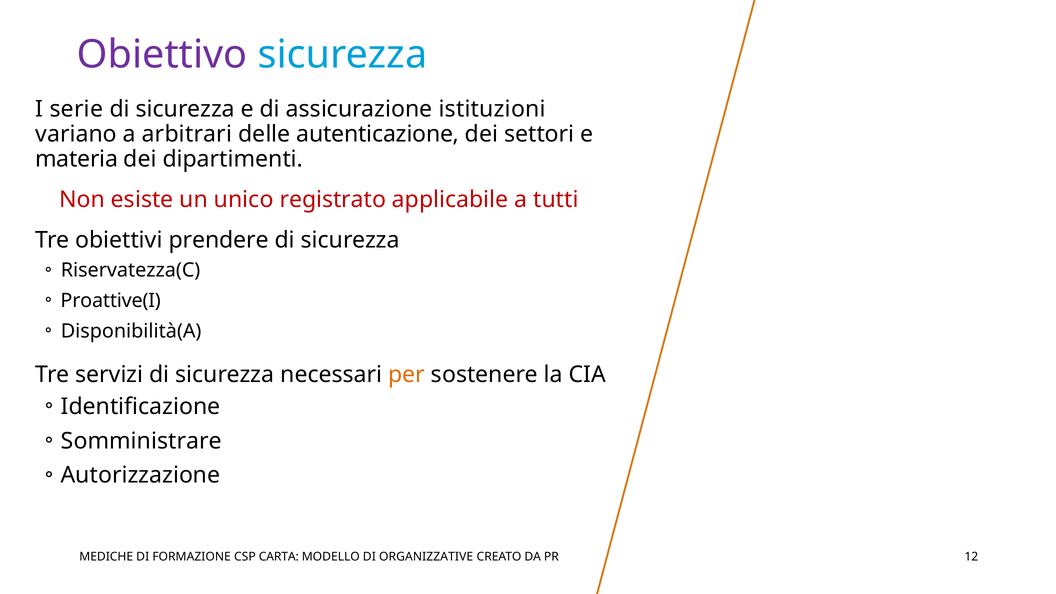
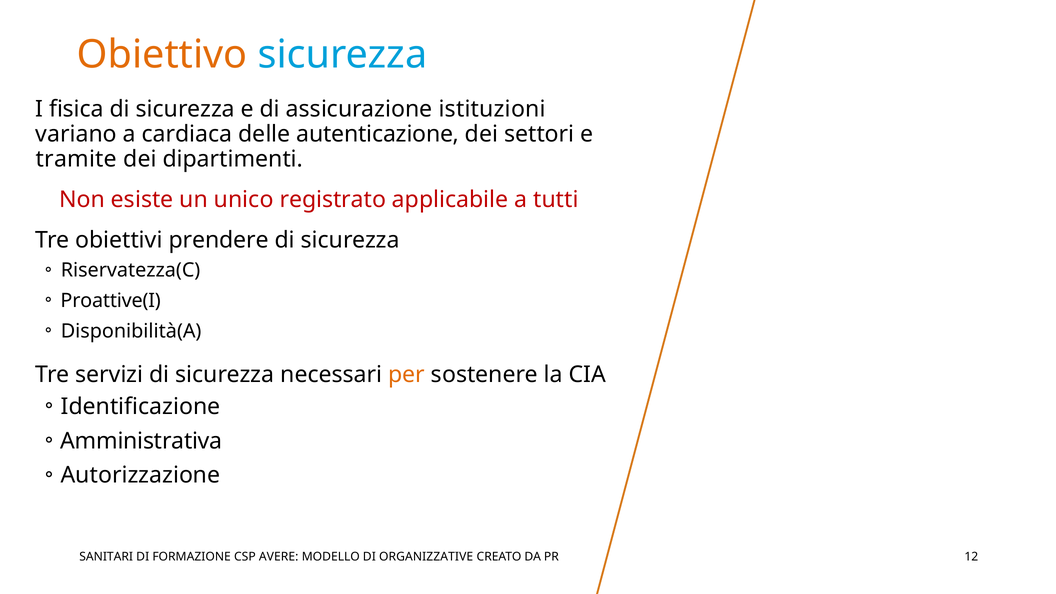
Obiettivo colour: purple -> orange
serie: serie -> fisica
arbitrari: arbitrari -> cardiaca
materia: materia -> tramite
Somministrare: Somministrare -> Amministrativa
MEDICHE: MEDICHE -> SANITARI
CARTA: CARTA -> AVERE
